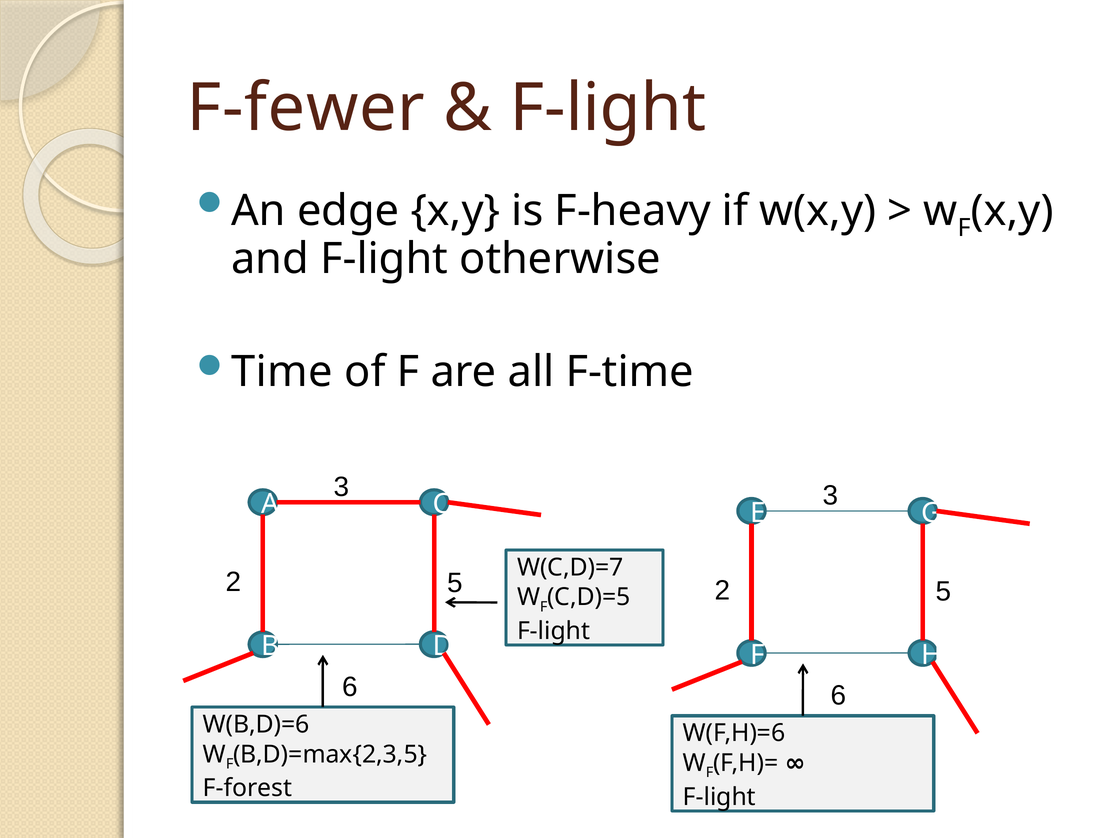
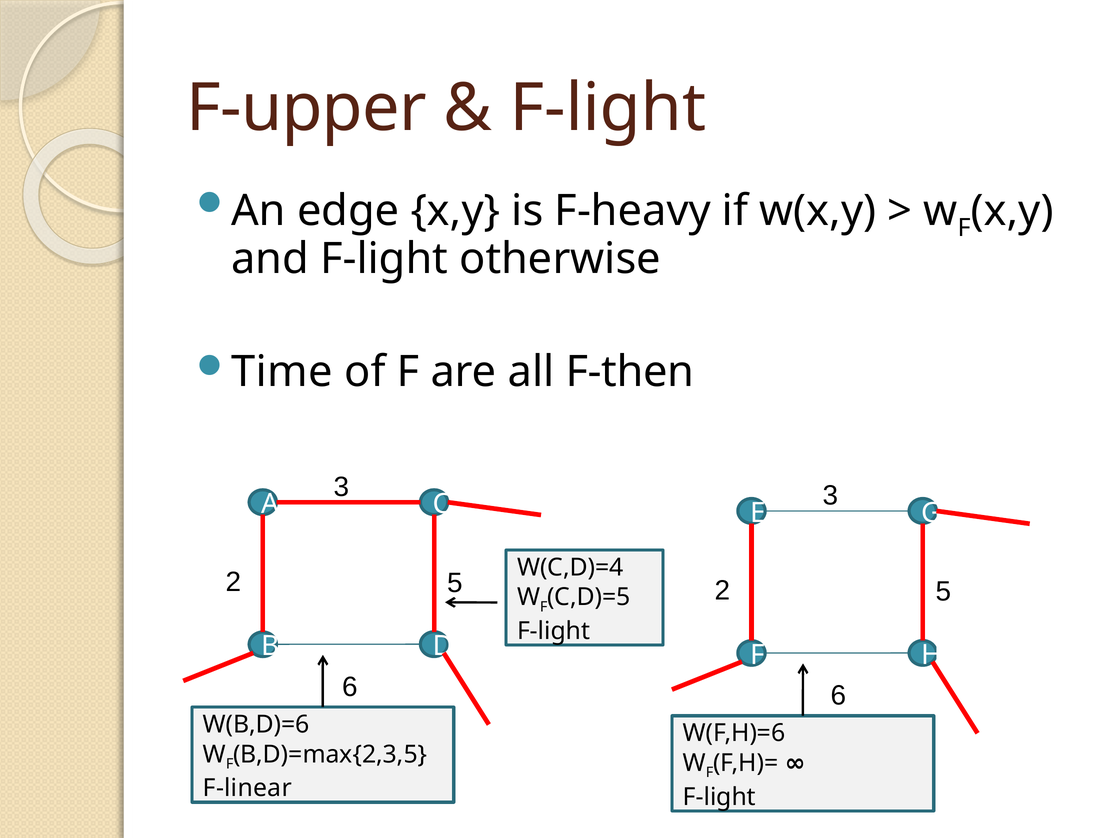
F-fewer: F-fewer -> F-upper
F-time: F-time -> F-then
W(C,D)=7: W(C,D)=7 -> W(C,D)=4
F-forest: F-forest -> F-linear
